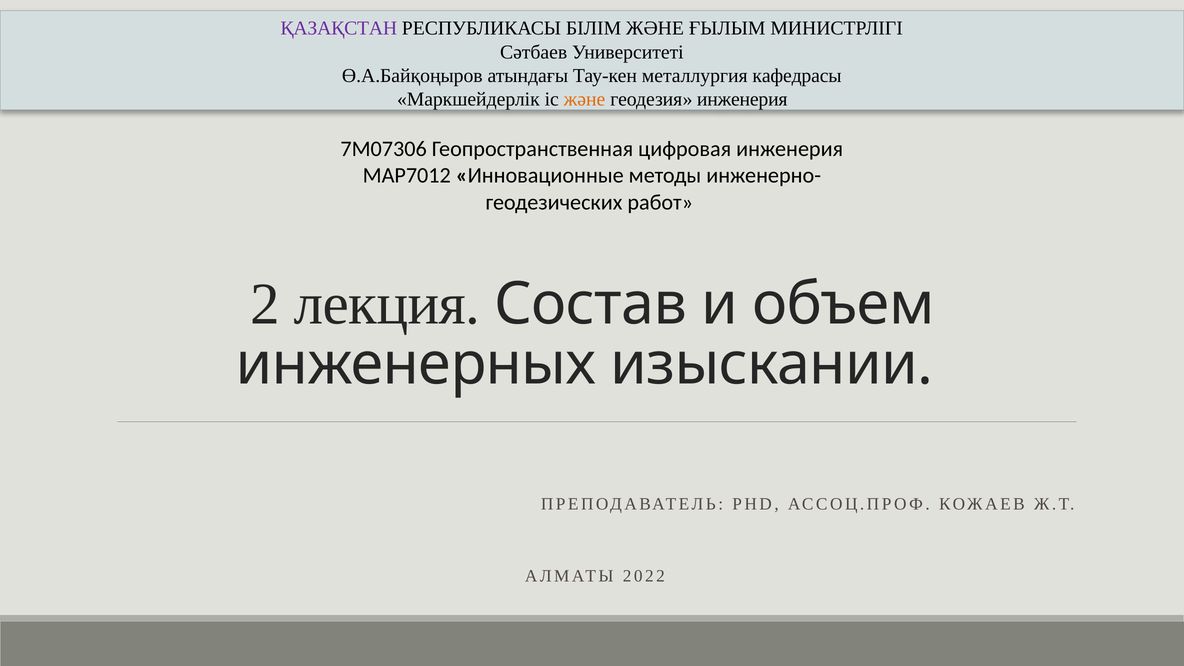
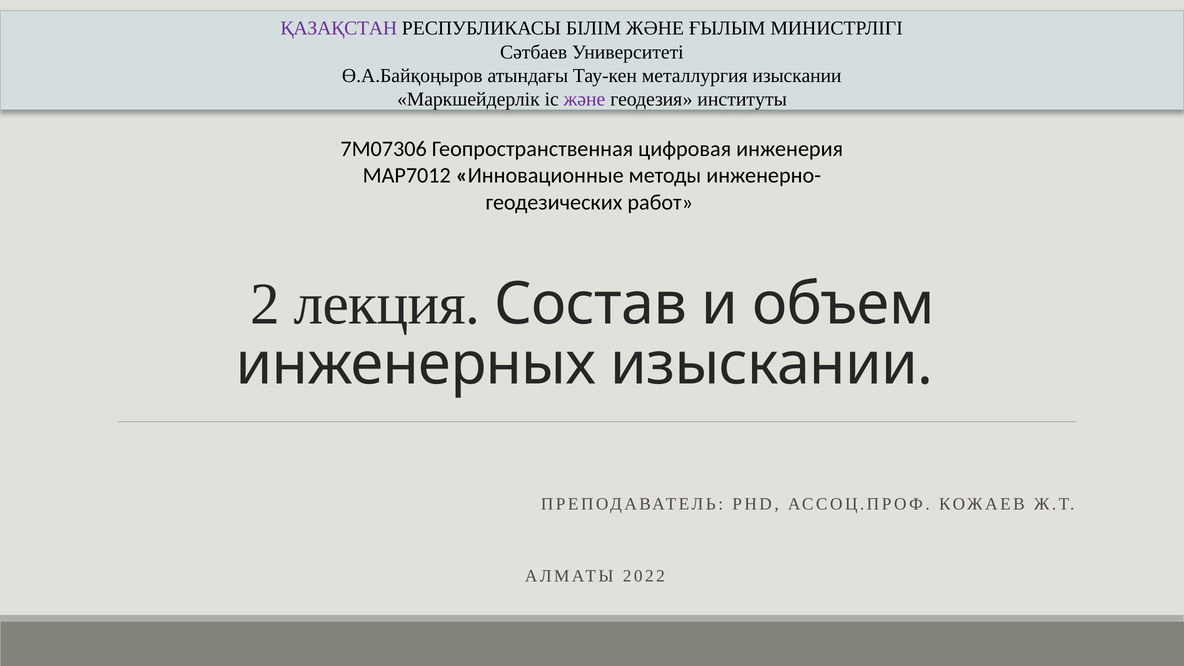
металлургия кафедрасы: кафедрасы -> изыскании
және at (585, 99) colour: orange -> purple
геодезия инженерия: инженерия -> институты
